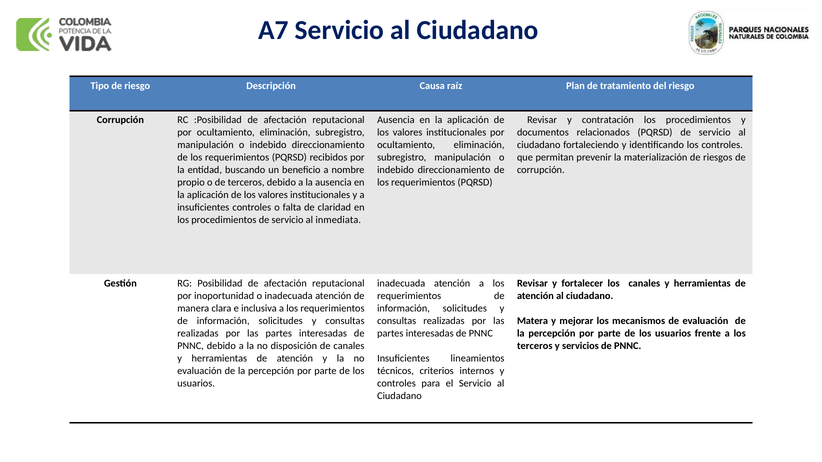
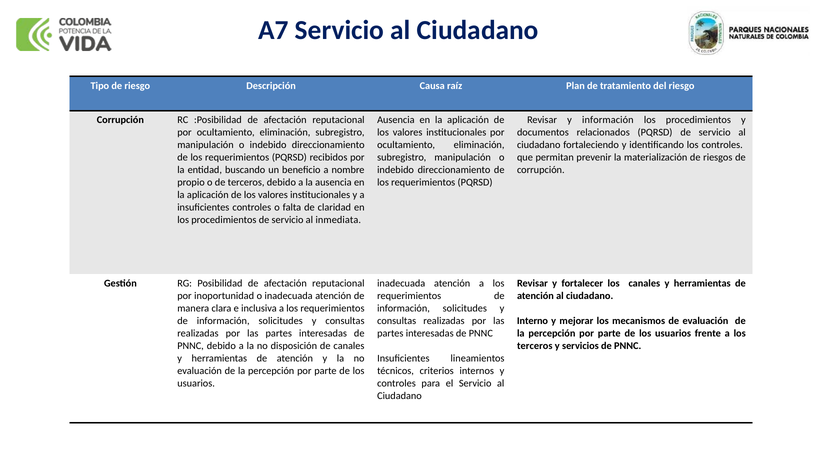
y contratación: contratación -> información
Matera: Matera -> Interno
